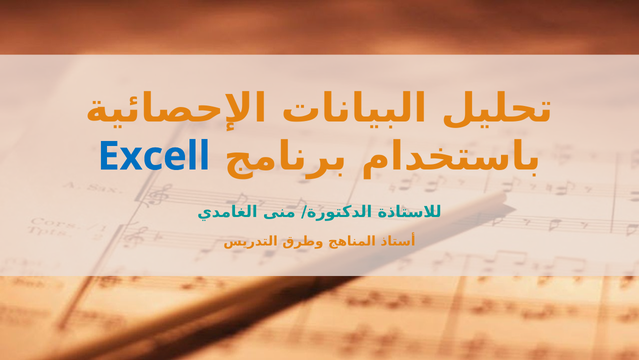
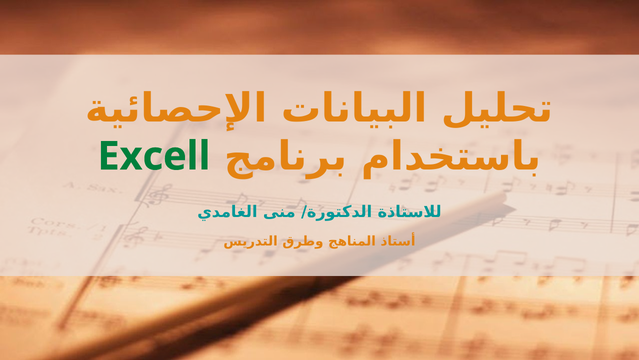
Excell colour: blue -> green
